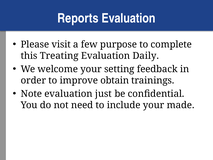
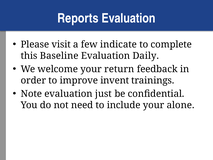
purpose: purpose -> indicate
Treating: Treating -> Baseline
setting: setting -> return
obtain: obtain -> invent
made: made -> alone
